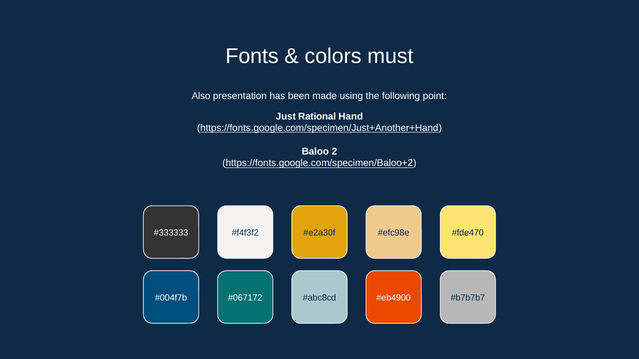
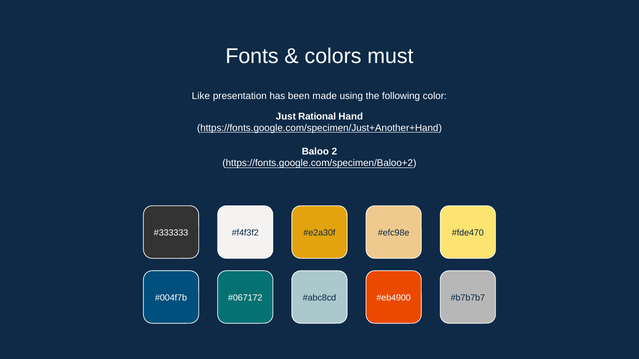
Also: Also -> Like
point: point -> color
